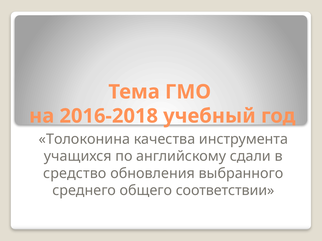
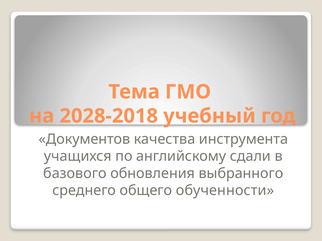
2016-2018: 2016-2018 -> 2028-2018
Толоконина: Толоконина -> Документов
средство: средство -> базового
соответствии: соответствии -> обученности
